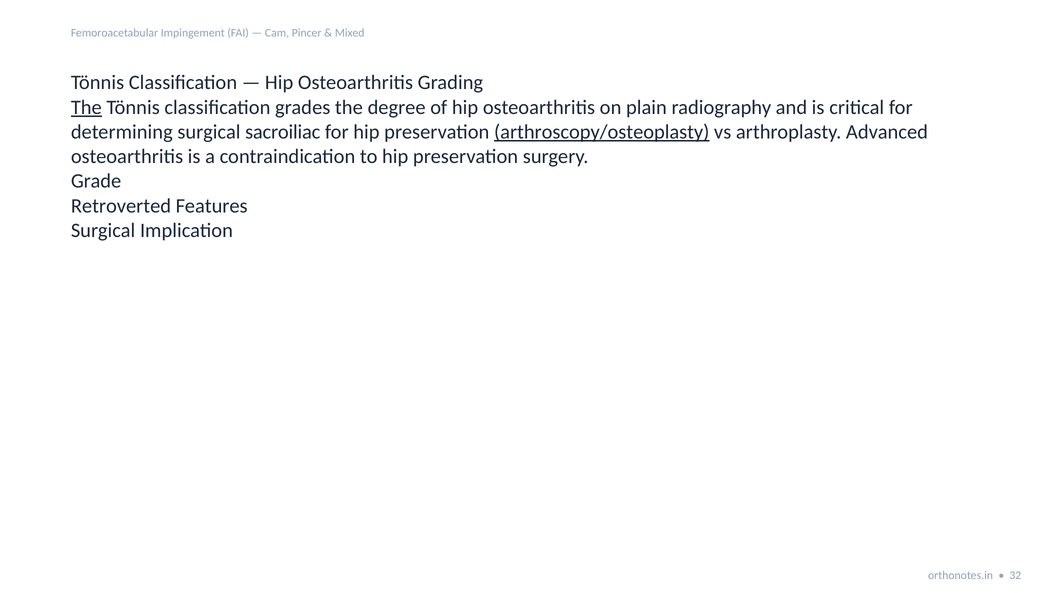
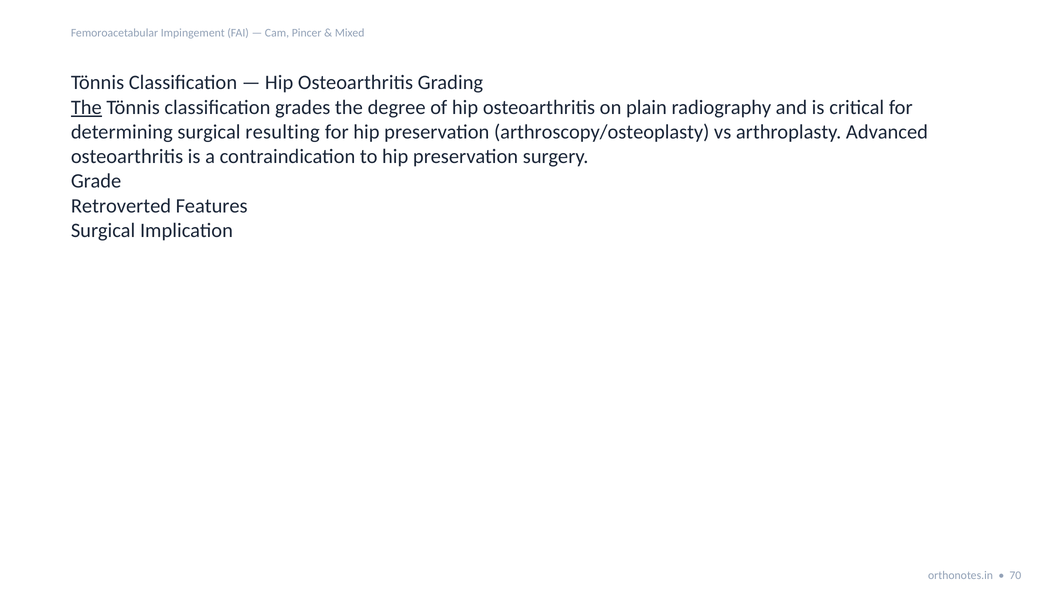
sacroiliac: sacroiliac -> resulting
arthroscopy/osteoplasty underline: present -> none
32: 32 -> 70
